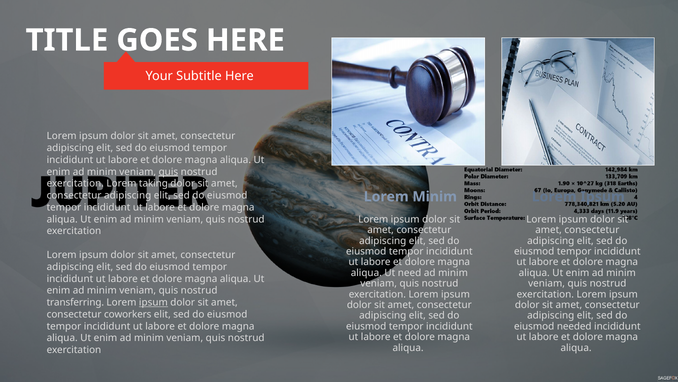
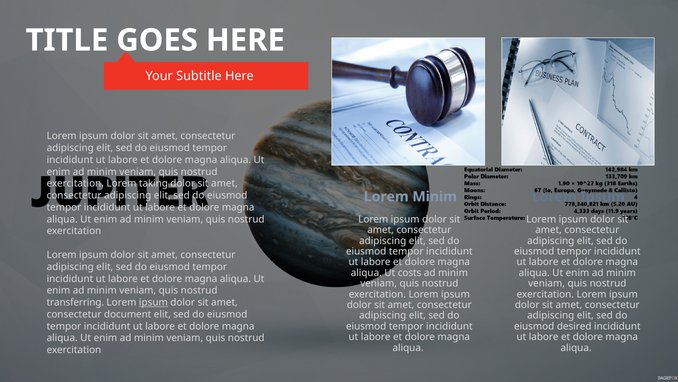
quis at (168, 171) underline: present -> none
need: need -> costs
coworkers: coworkers -> document
needed: needed -> desired
